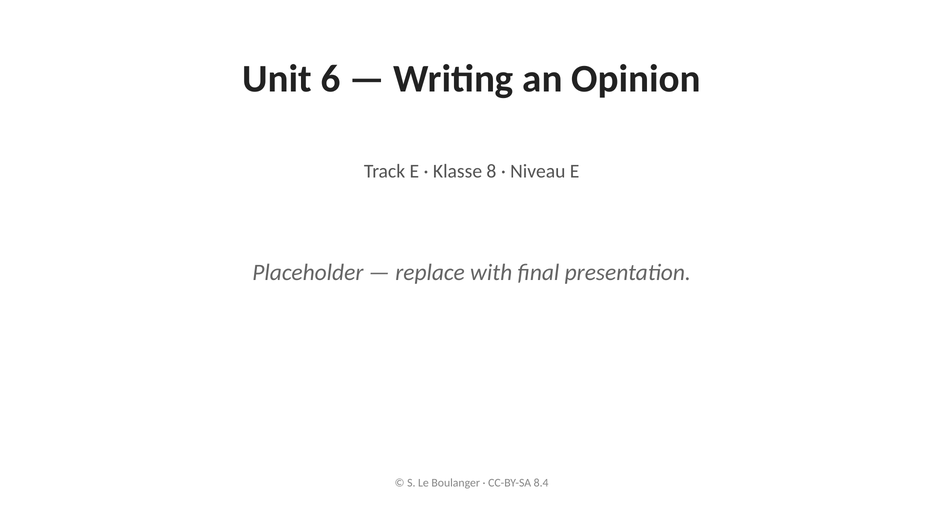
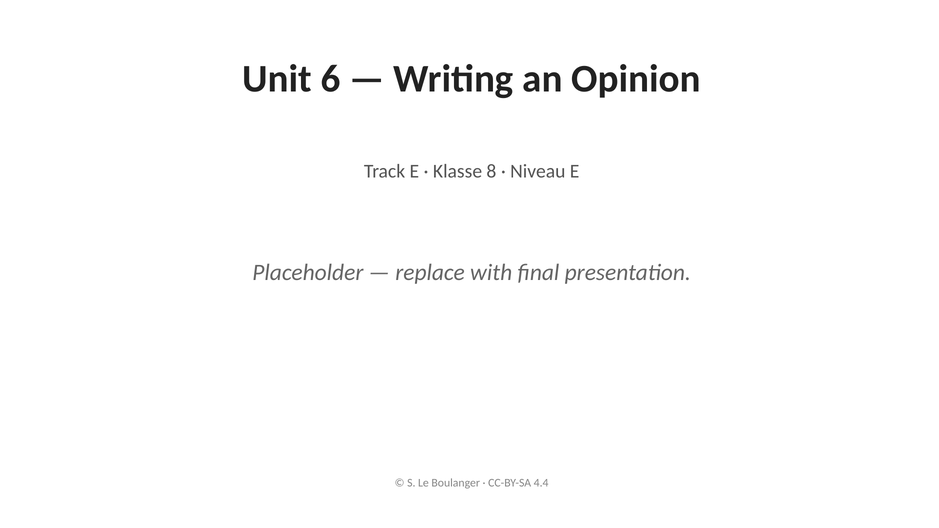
8.4: 8.4 -> 4.4
